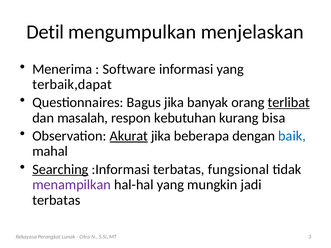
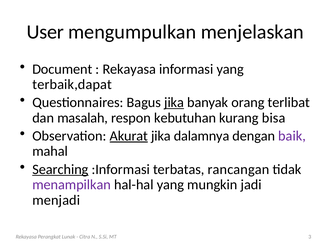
Detil: Detil -> User
Menerima: Menerima -> Document
Software at (129, 69): Software -> Rekayasa
jika at (174, 103) underline: none -> present
terlibat underline: present -> none
beberapa: beberapa -> dalamnya
baik colour: blue -> purple
fungsional: fungsional -> rancangan
terbatas at (56, 200): terbatas -> menjadi
